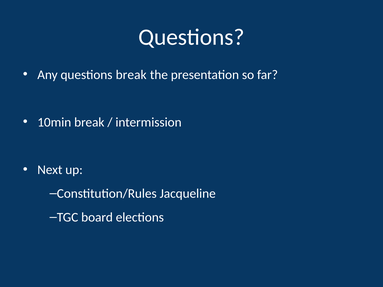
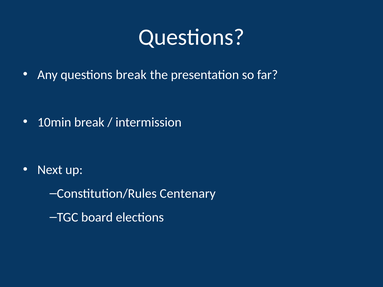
Jacqueline: Jacqueline -> Centenary
